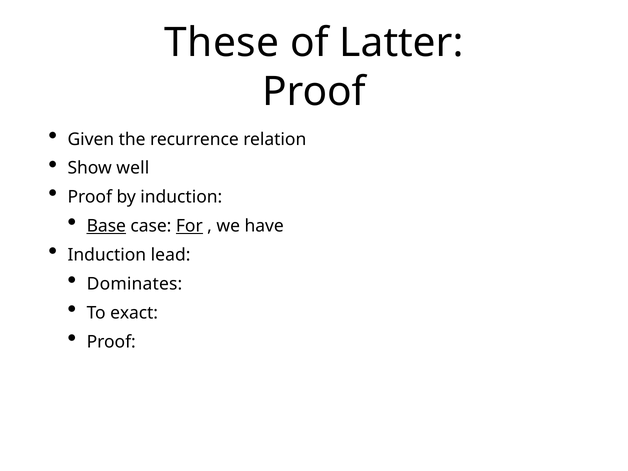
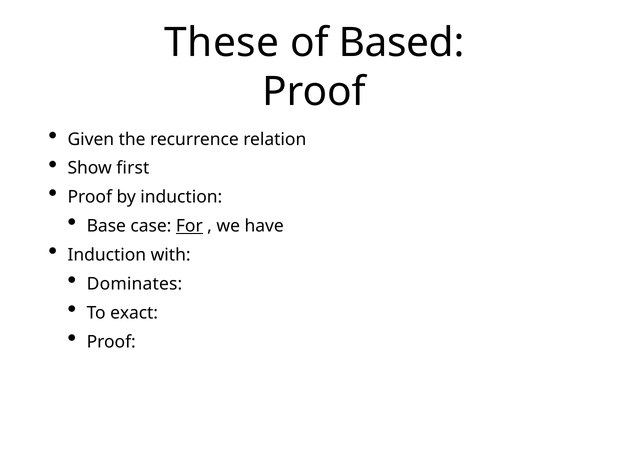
Latter: Latter -> Based
well: well -> first
Base underline: present -> none
lead: lead -> with
